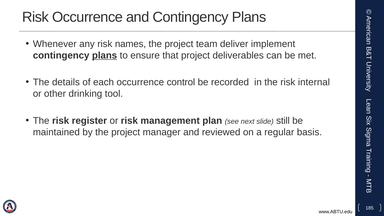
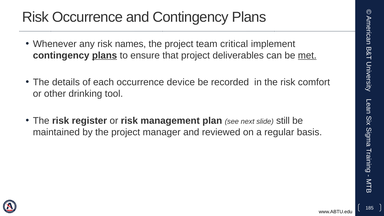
deliver: deliver -> critical
met underline: none -> present
control: control -> device
internal: internal -> comfort
